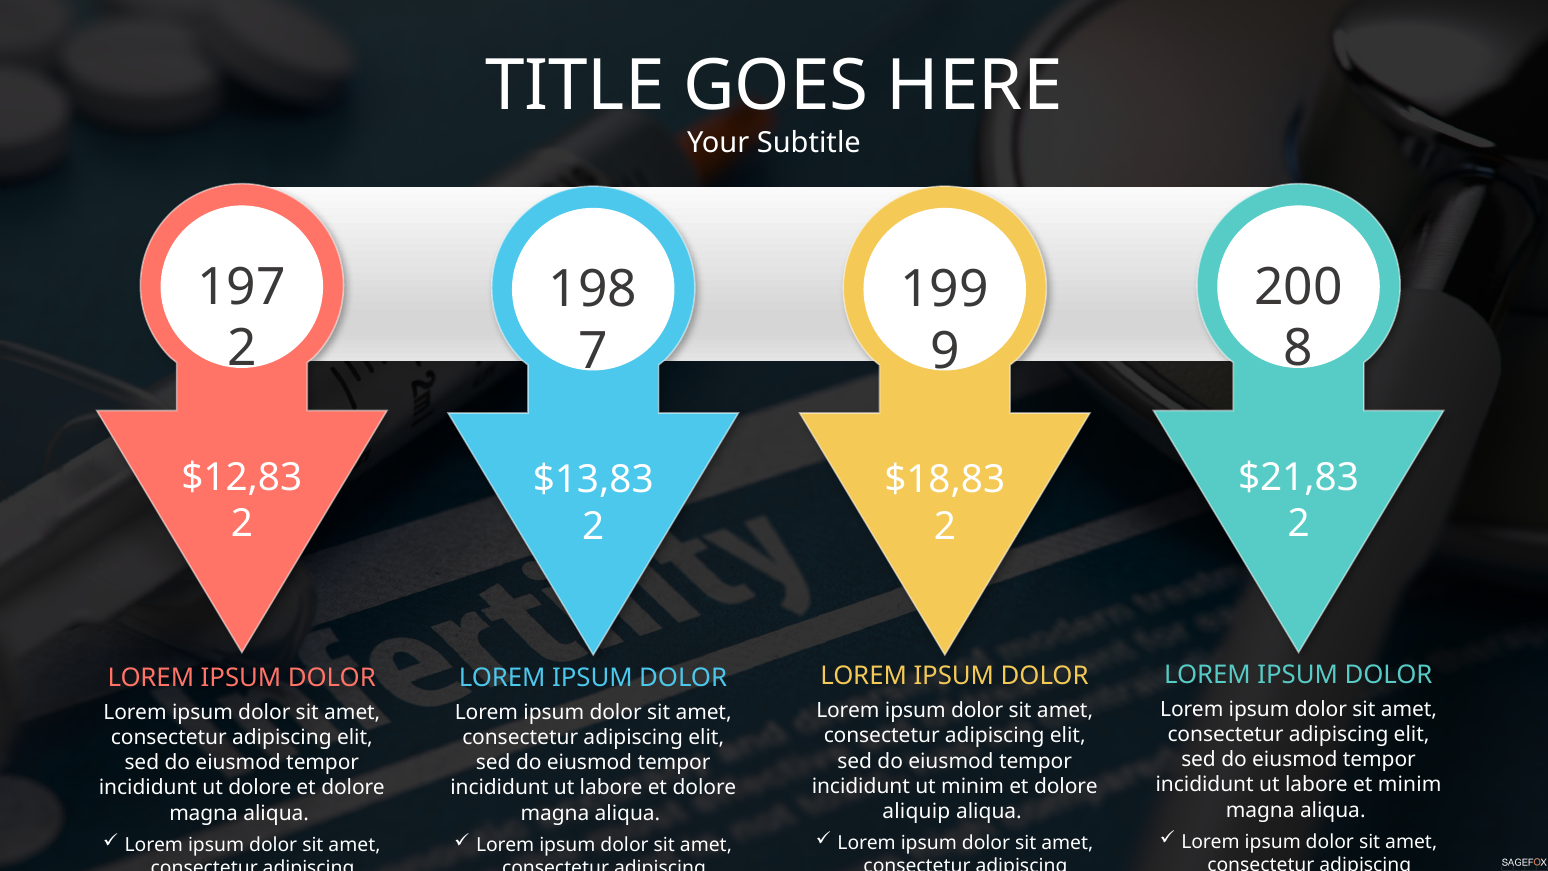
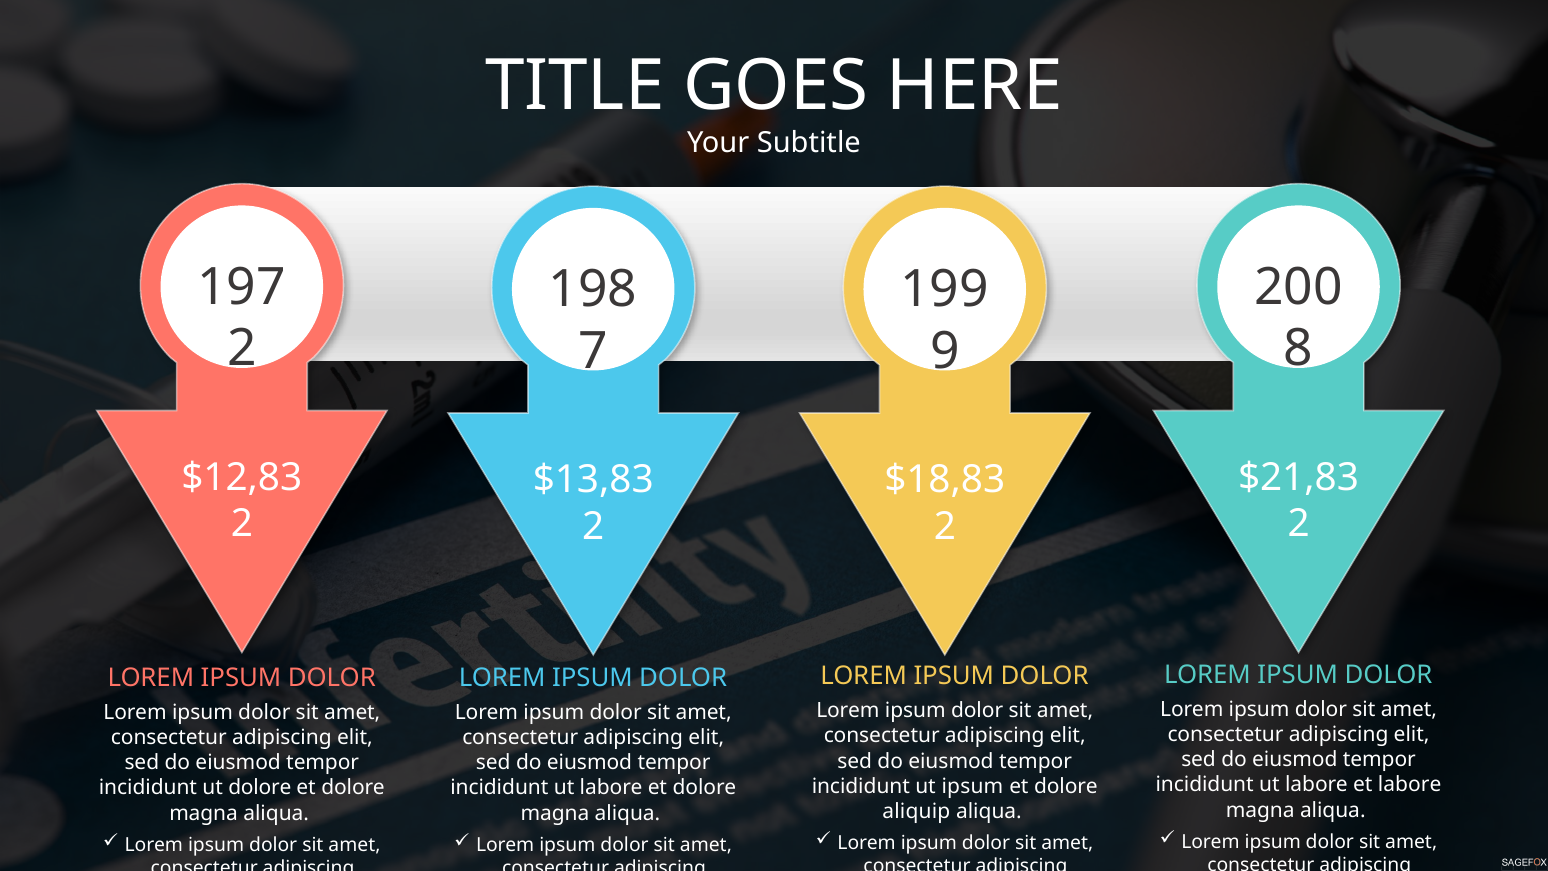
et minim: minim -> labore
ut minim: minim -> ipsum
